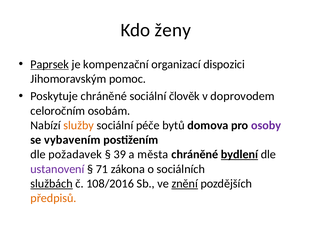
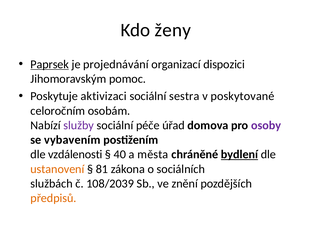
kompenzační: kompenzační -> projednávání
Poskytuje chráněné: chráněné -> aktivizaci
člověk: člověk -> sestra
doprovodem: doprovodem -> poskytované
služby colour: orange -> purple
bytů: bytů -> úřad
požadavek: požadavek -> vzdálenosti
39: 39 -> 40
ustanovení colour: purple -> orange
71: 71 -> 81
službách underline: present -> none
108/2016: 108/2016 -> 108/2039
znění underline: present -> none
